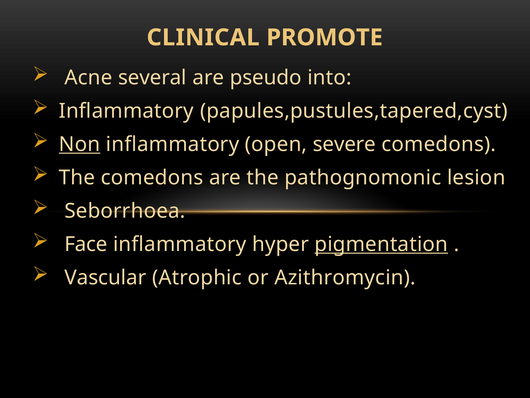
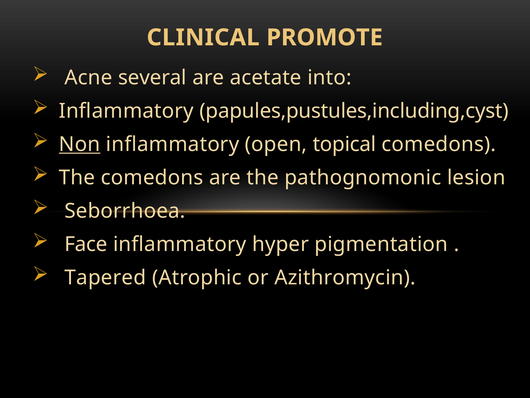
pseudo: pseudo -> acetate
papules,pustules,tapered,cyst: papules,pustules,tapered,cyst -> papules,pustules,including,cyst
severe: severe -> topical
pigmentation underline: present -> none
Vascular: Vascular -> Tapered
